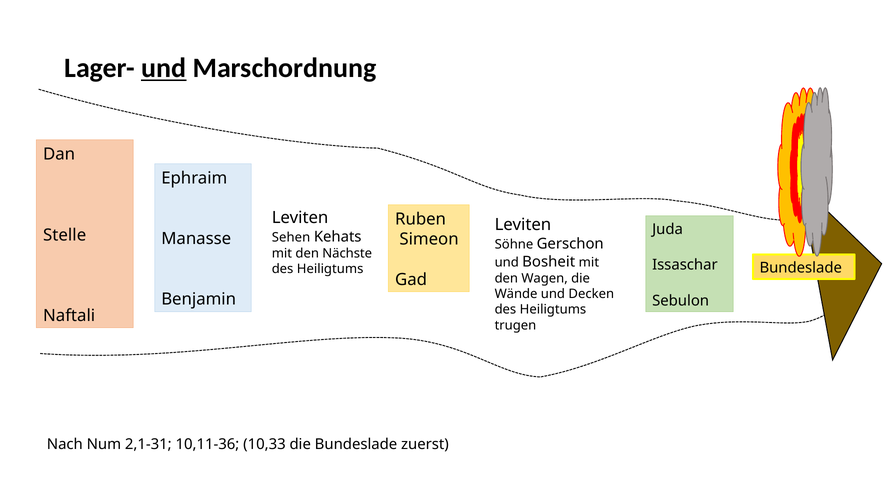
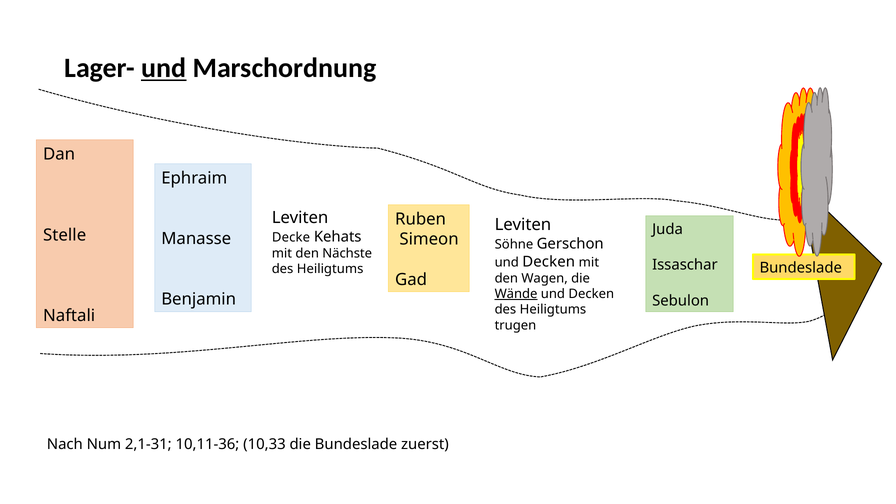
Sehen: Sehen -> Decke
Bosheit at (549, 262): Bosheit -> Decken
Wände underline: none -> present
